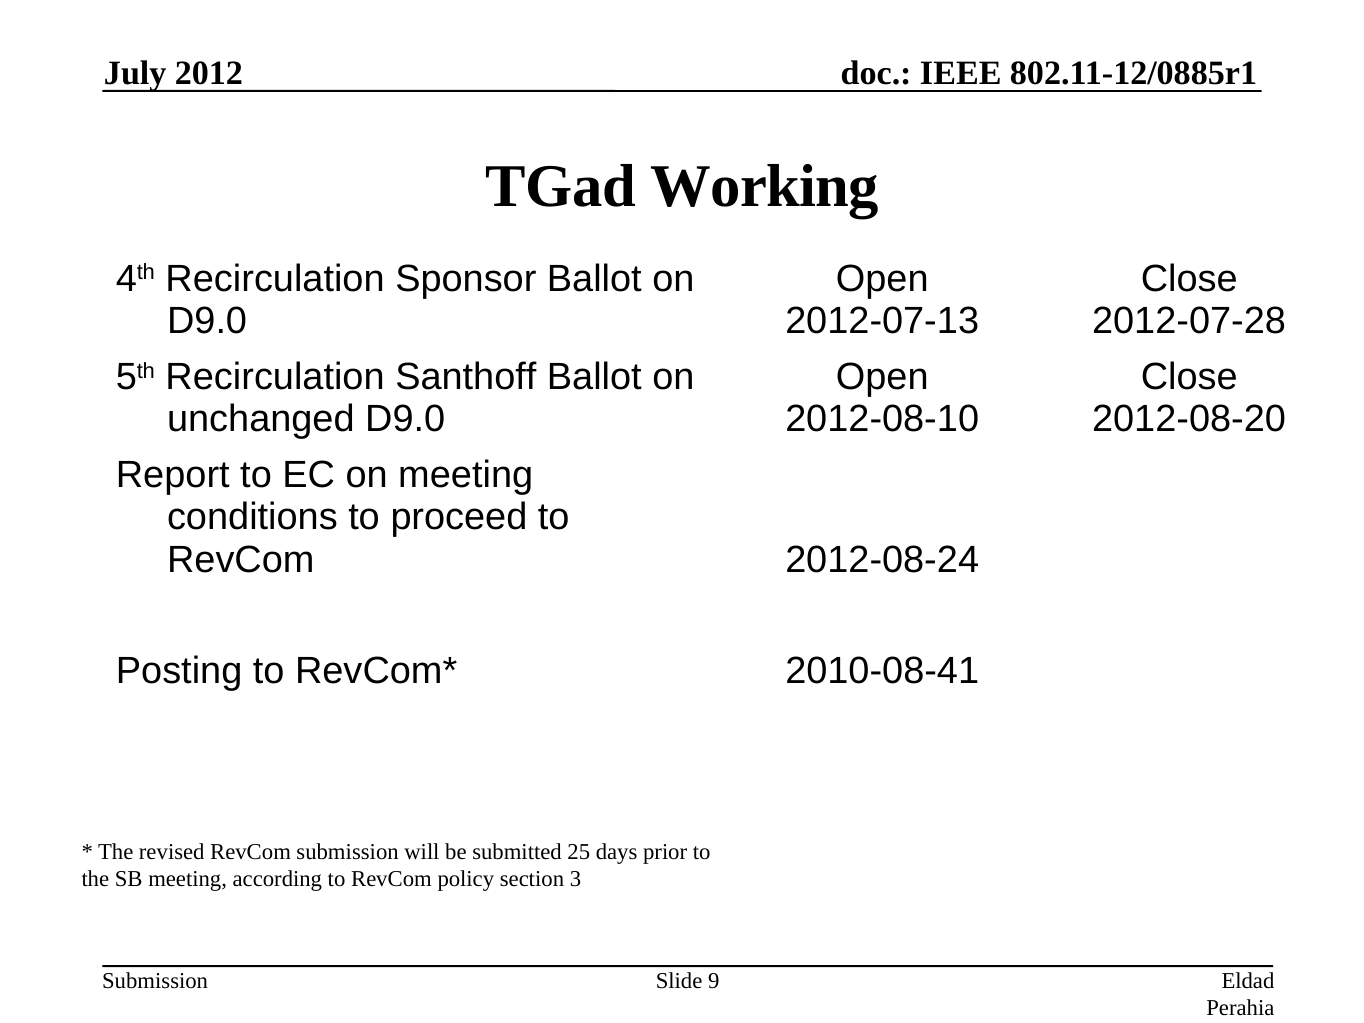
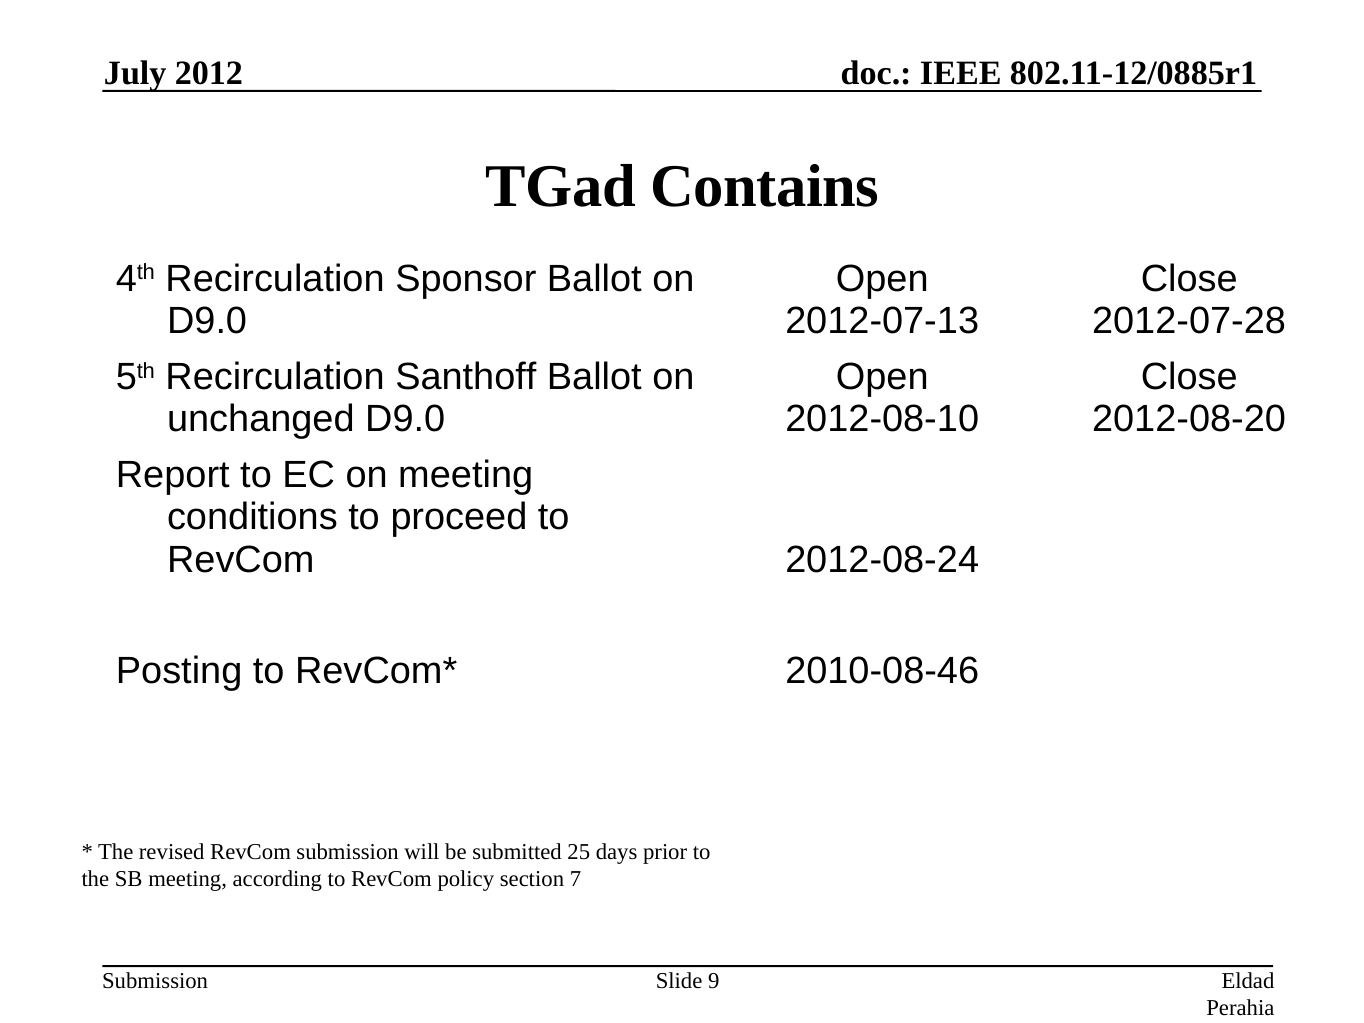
Working: Working -> Contains
2010-08-41: 2010-08-41 -> 2010-08-46
3: 3 -> 7
